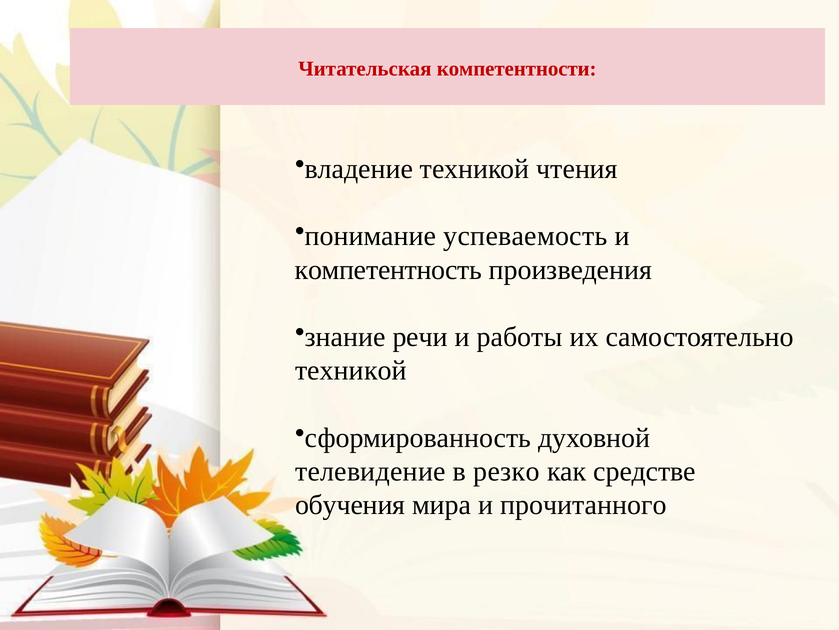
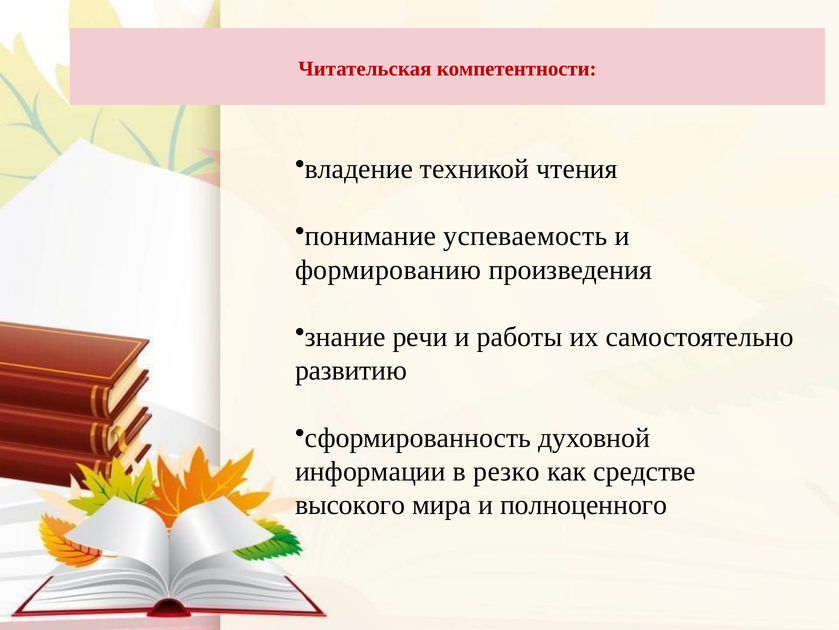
компетентность: компетентность -> формированию
техникой at (351, 370): техникой -> развитию
телевидение: телевидение -> информации
обучения: обучения -> высокого
прочитанного: прочитанного -> полноценного
